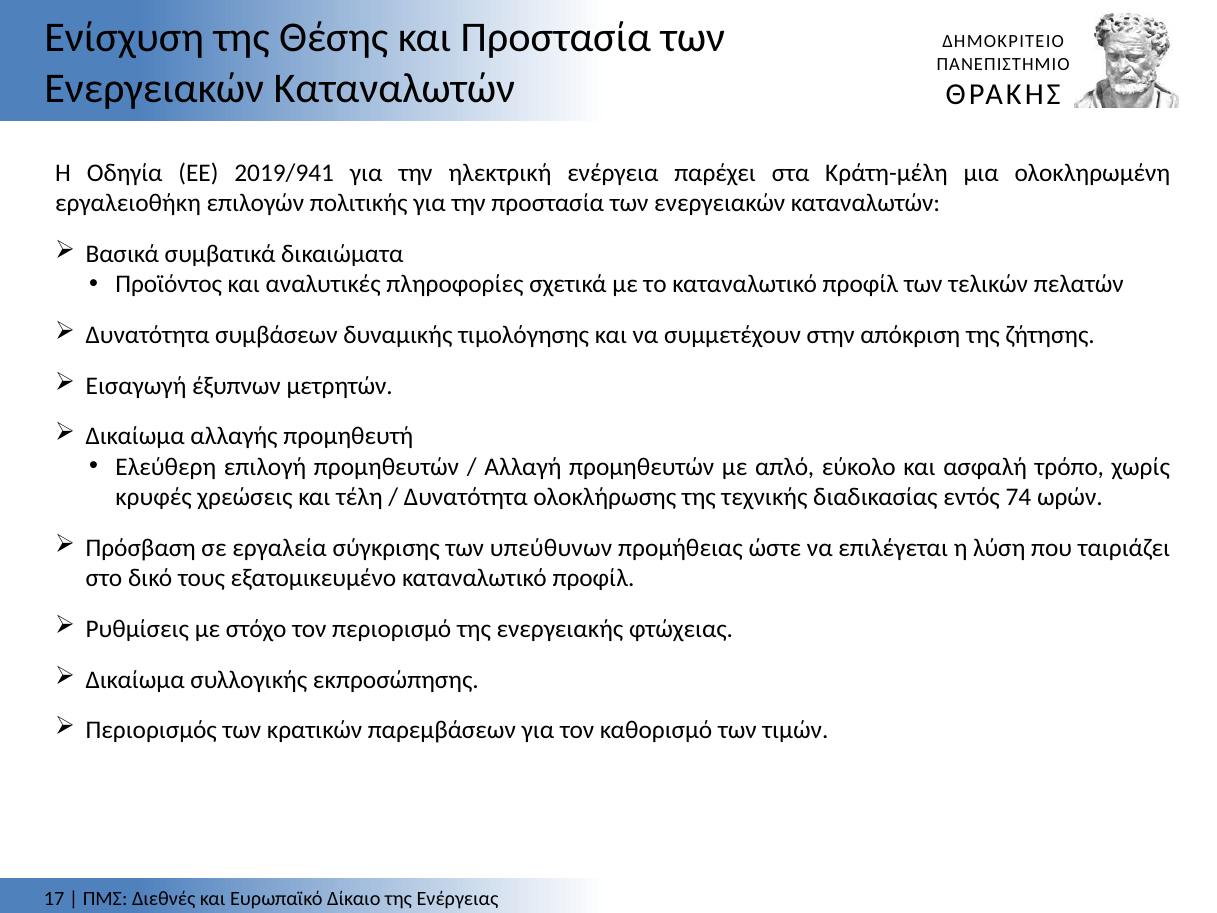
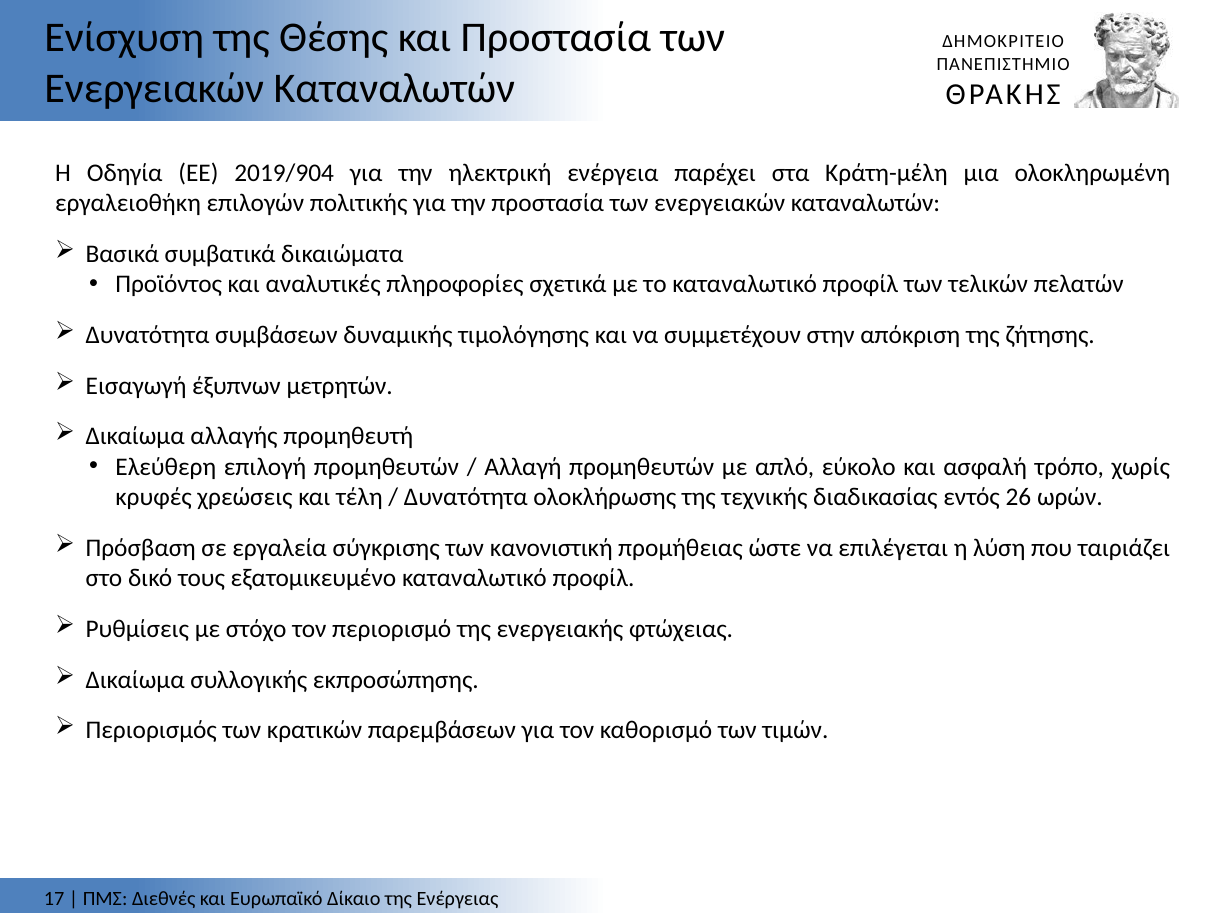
2019/941: 2019/941 -> 2019/904
74: 74 -> 26
υπεύθυνων: υπεύθυνων -> κανονιστική
